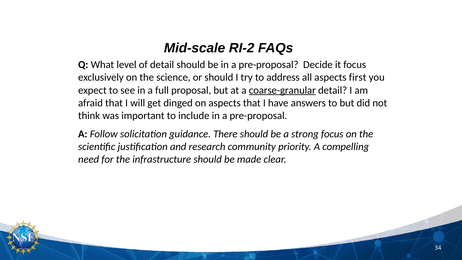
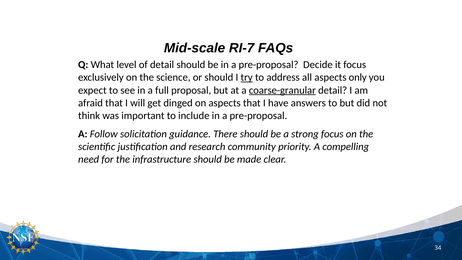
RI-2: RI-2 -> RI-7
try underline: none -> present
first: first -> only
